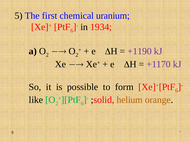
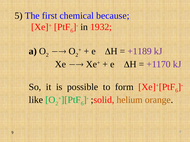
uranium: uranium -> because
1934: 1934 -> 1932
+1190: +1190 -> +1189
